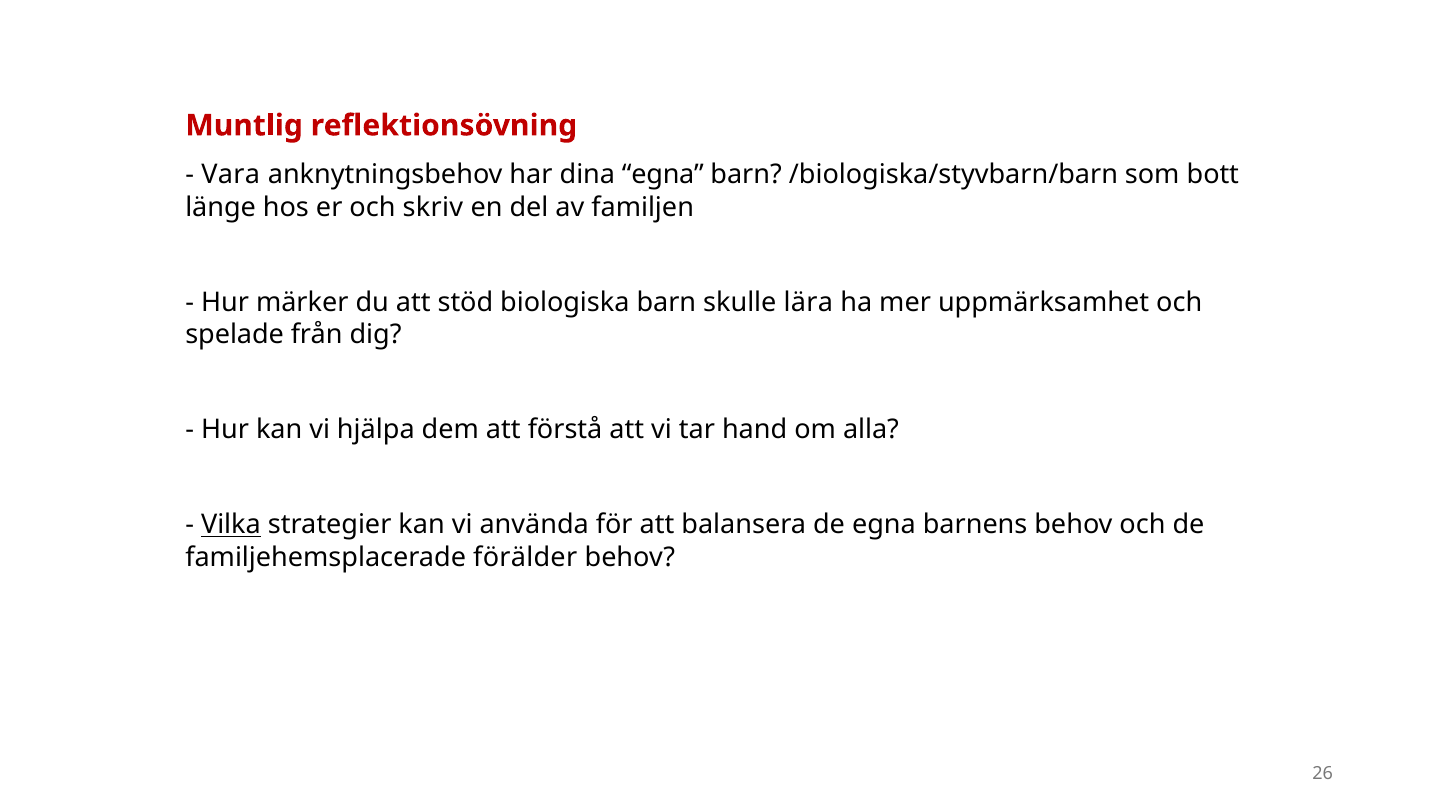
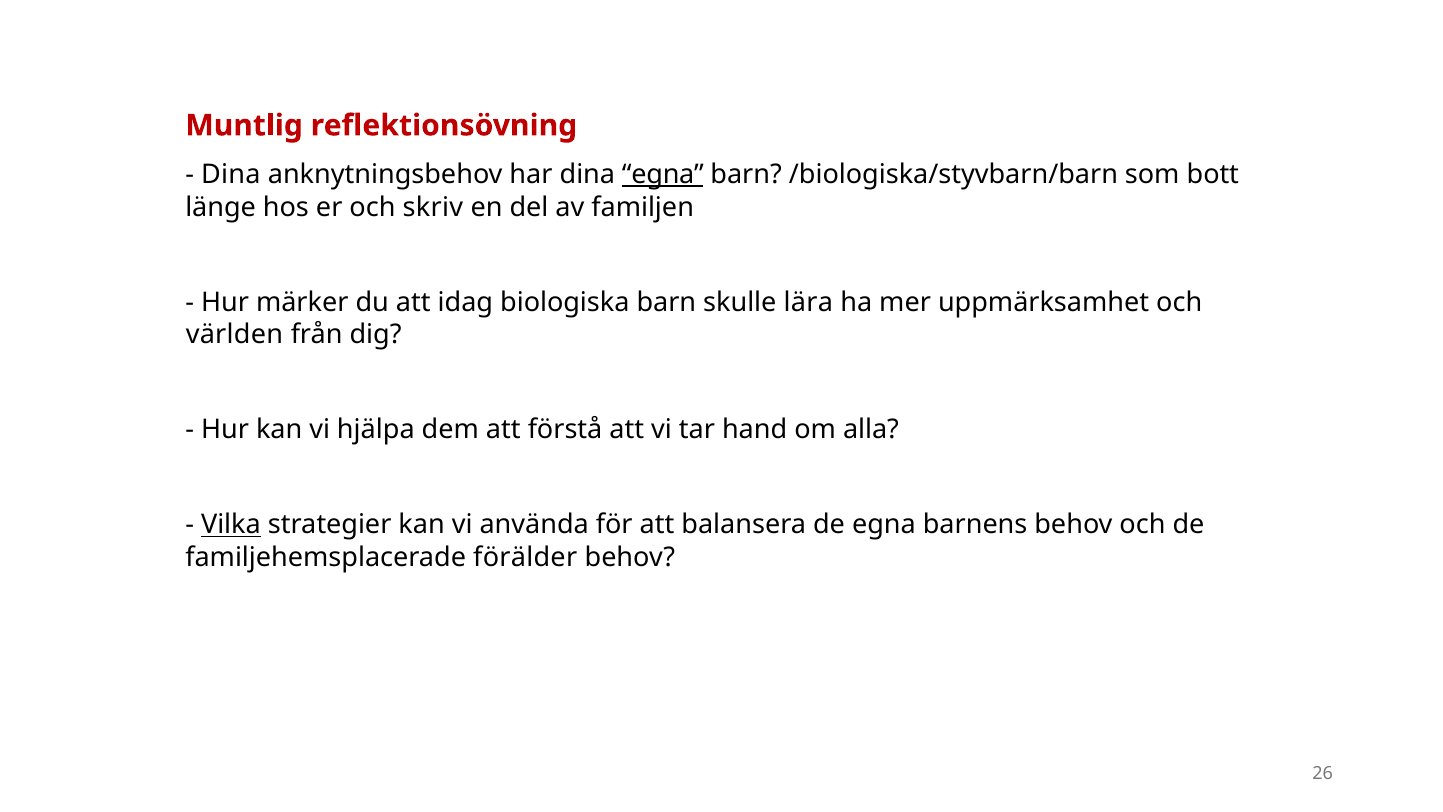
Vara at (231, 175): Vara -> Dina
egna at (663, 175) underline: none -> present
stöd: stöd -> idag
spelade: spelade -> världen
